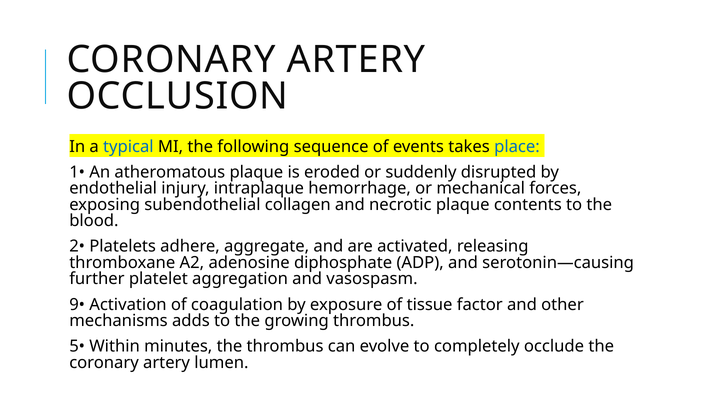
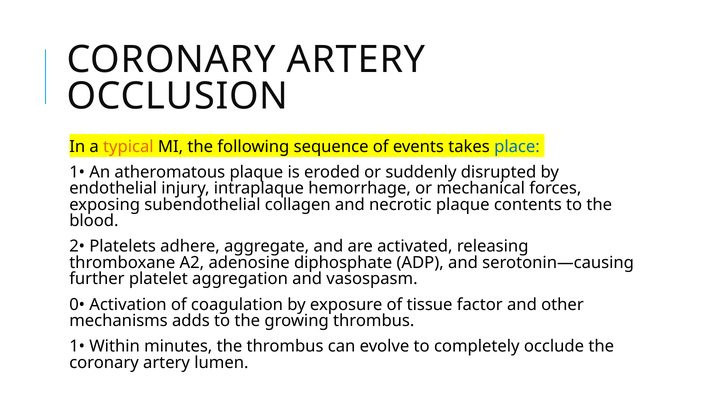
typical colour: blue -> orange
9•: 9• -> 0•
5• at (77, 346): 5• -> 1•
